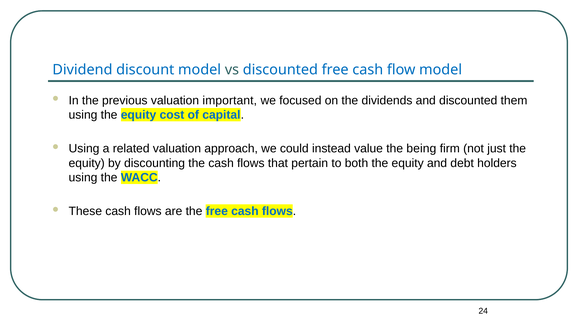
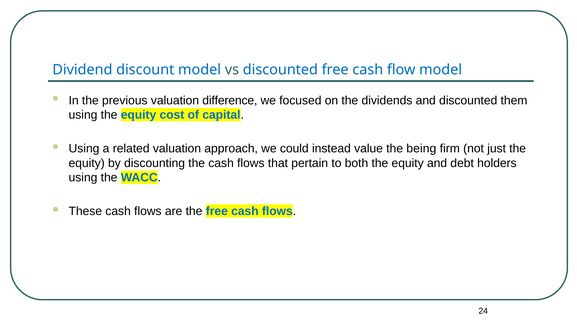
important: important -> difference
